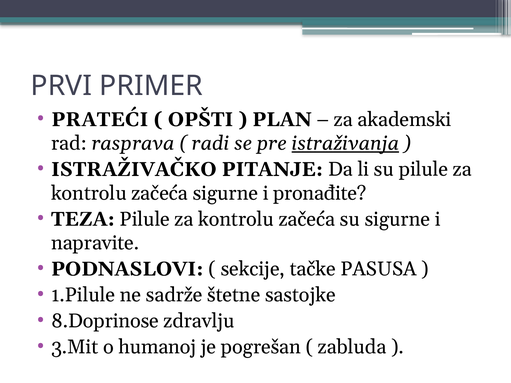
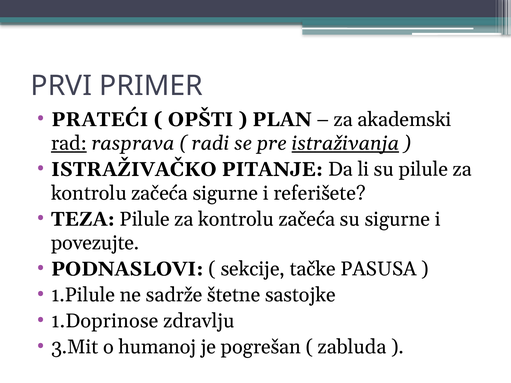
rad underline: none -> present
pronađite: pronađite -> referišete
napravite: napravite -> povezujte
8.Doprinose: 8.Doprinose -> 1.Doprinose
